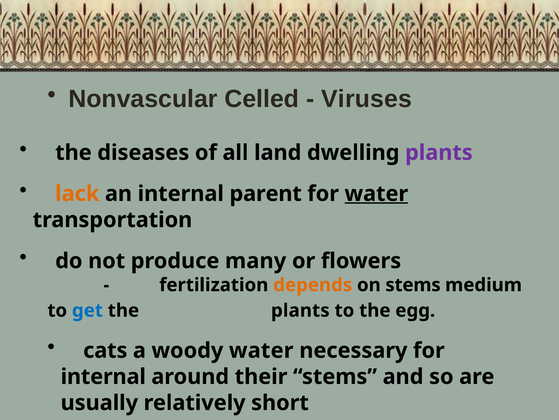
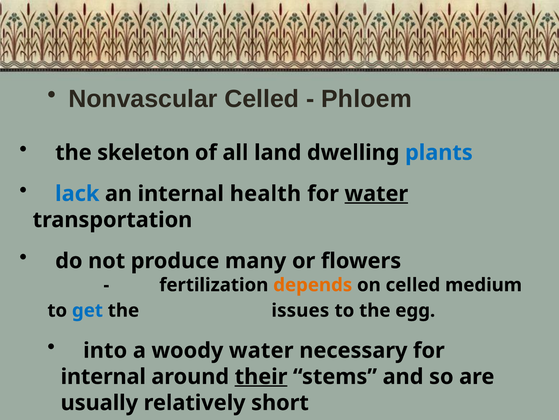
Viruses: Viruses -> Phloem
diseases: diseases -> skeleton
plants at (439, 152) colour: purple -> blue
lack colour: orange -> blue
parent: parent -> health
on stems: stems -> celled
the plants: plants -> issues
cats: cats -> into
their underline: none -> present
